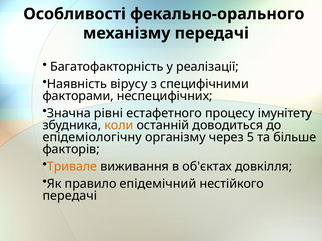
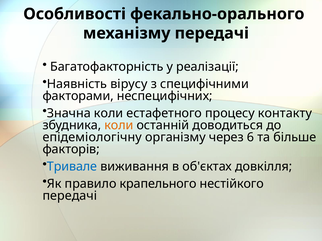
Значна рівні: рівні -> коли
імунітету: імунітету -> контакту
5: 5 -> 6
Тривале colour: orange -> blue
епідемічний: епідемічний -> крапельного
